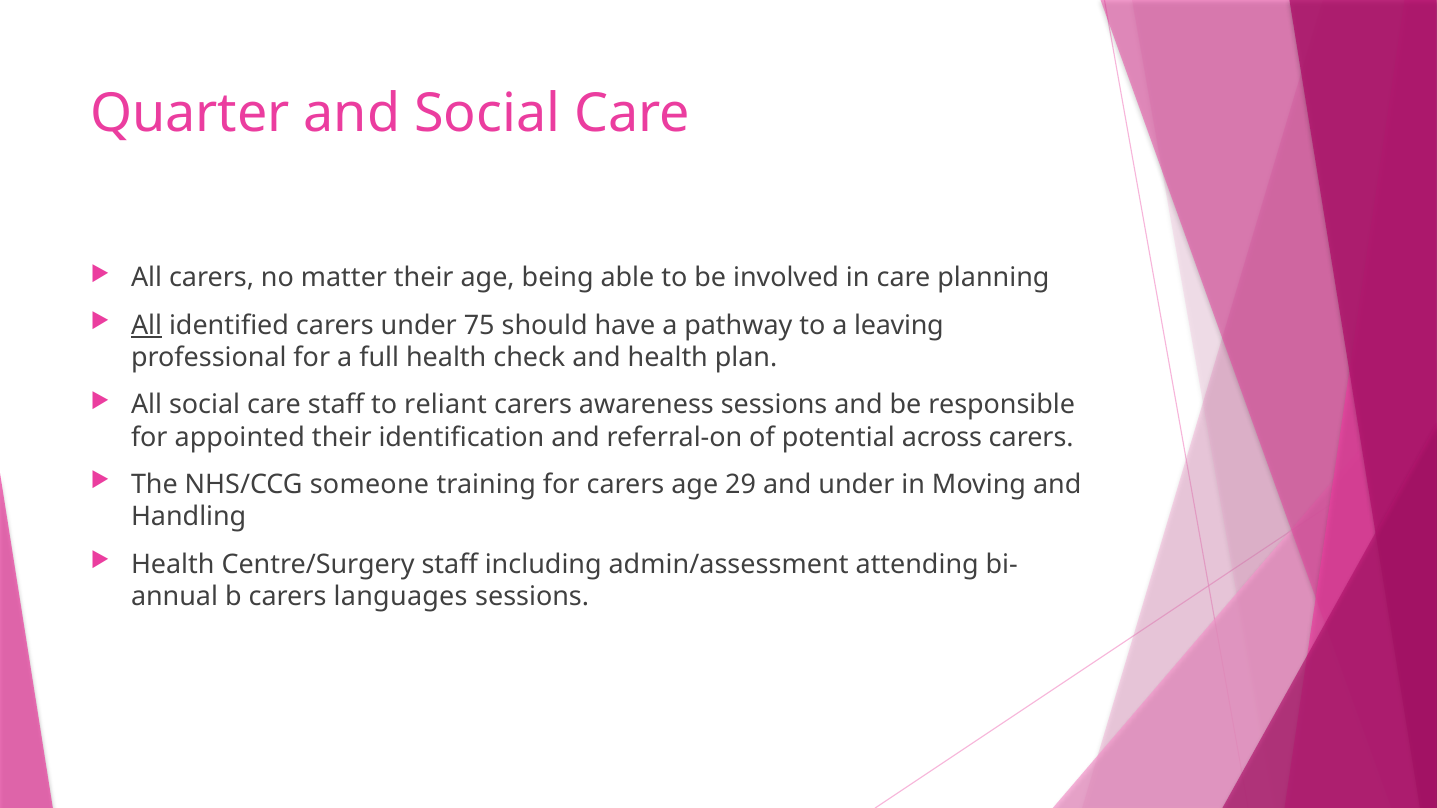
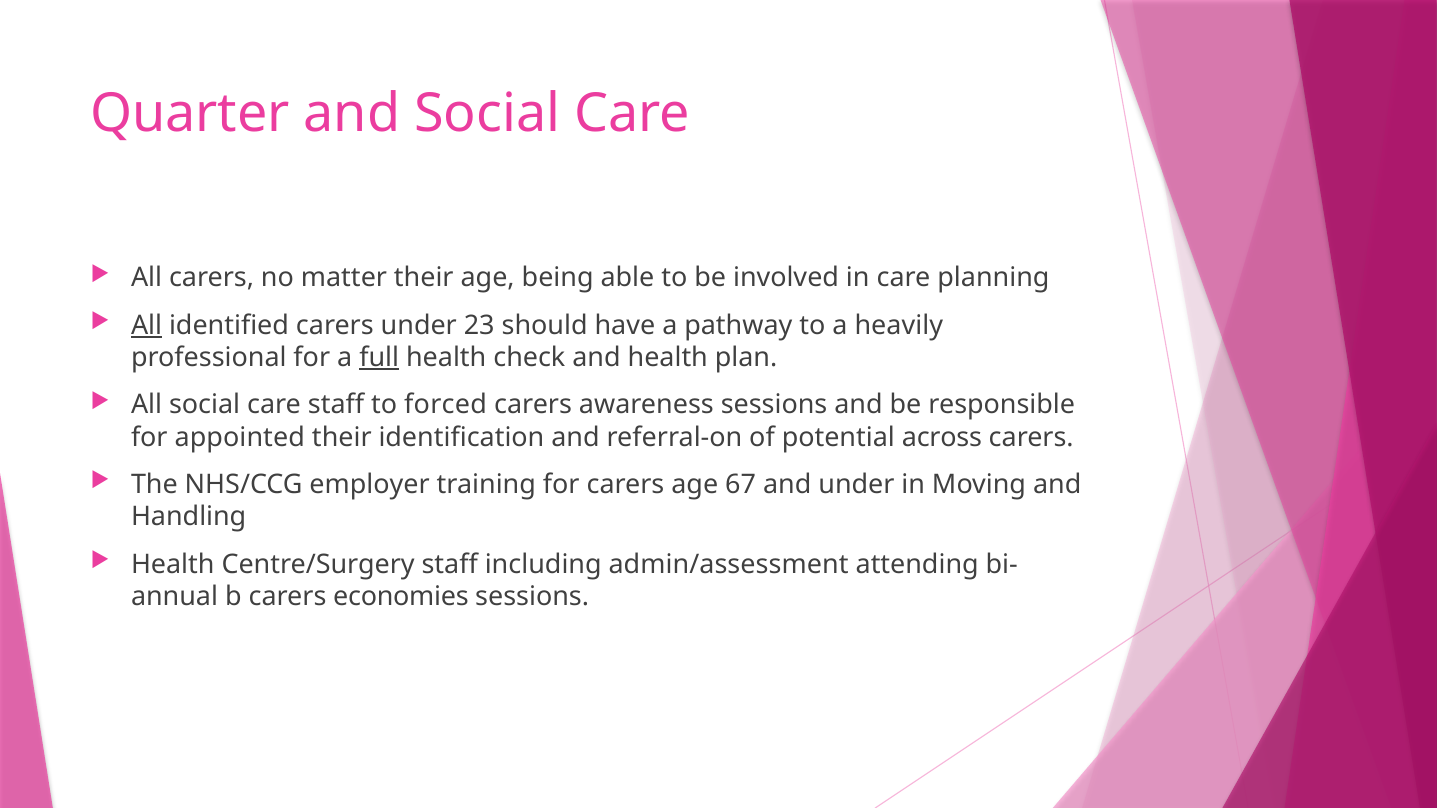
75: 75 -> 23
leaving: leaving -> heavily
full underline: none -> present
reliant: reliant -> forced
someone: someone -> employer
29: 29 -> 67
languages: languages -> economies
